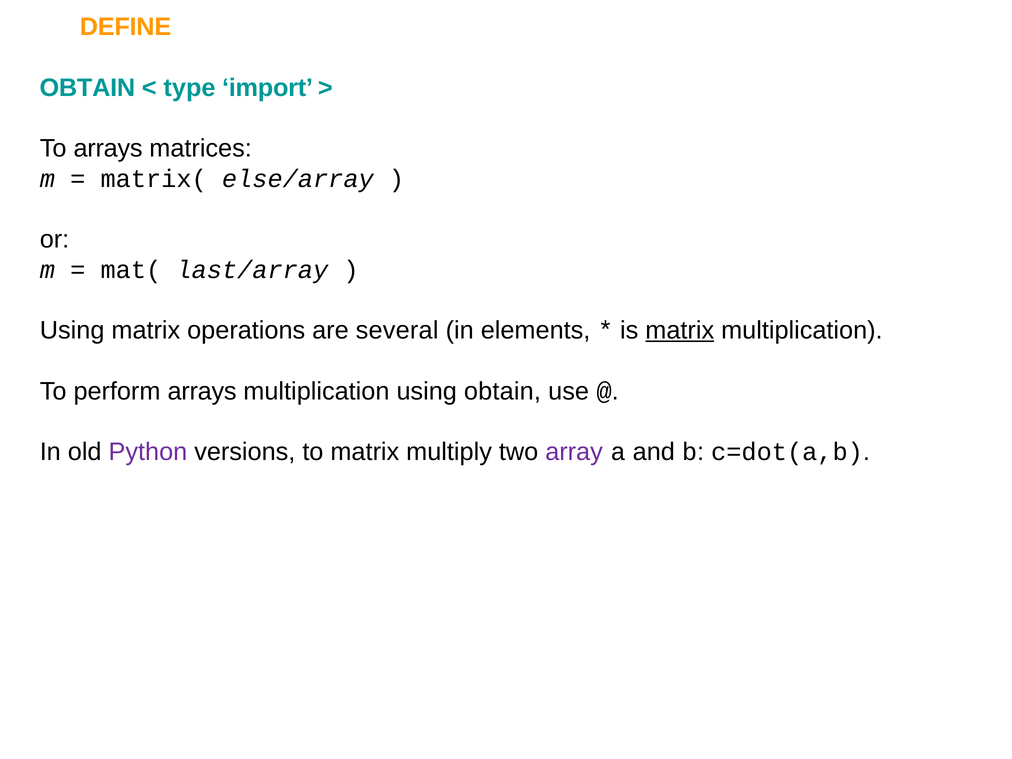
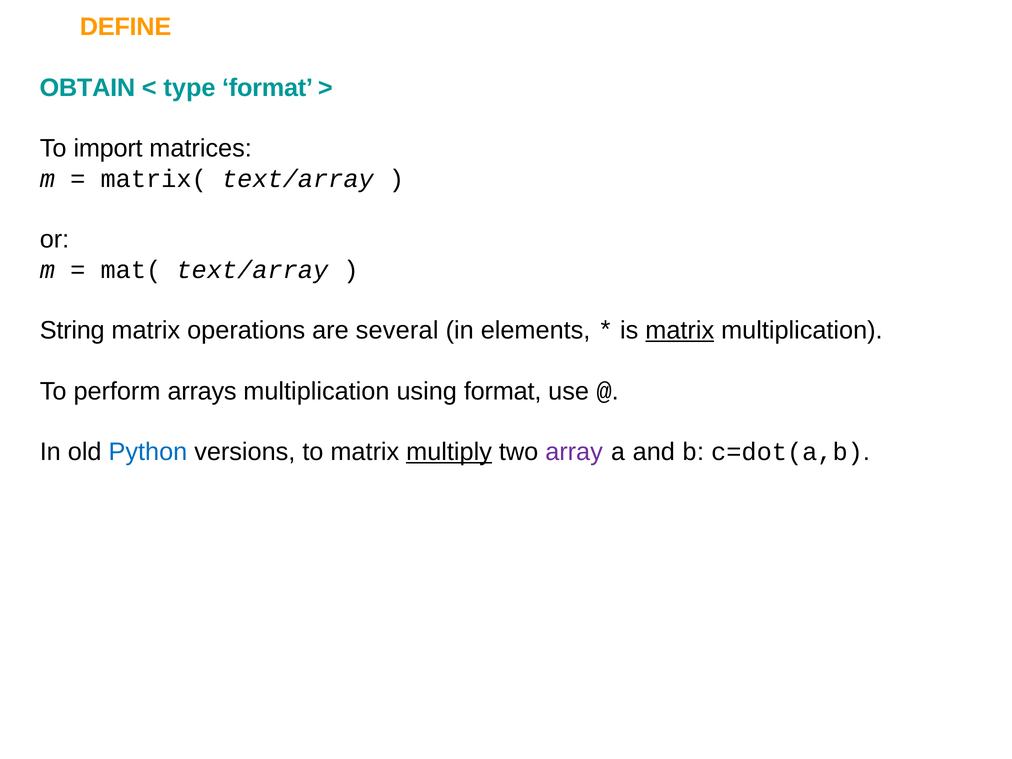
type import: import -> format
To arrays: arrays -> import
matrix( else/array: else/array -> text/array
mat( last/array: last/array -> text/array
Using at (72, 331): Using -> String
using obtain: obtain -> format
Python colour: purple -> blue
multiply underline: none -> present
